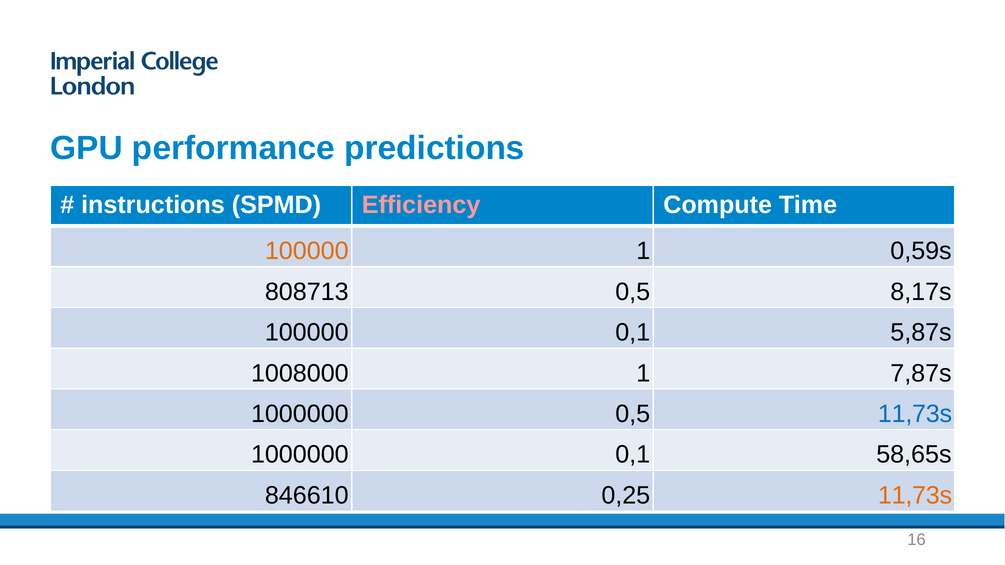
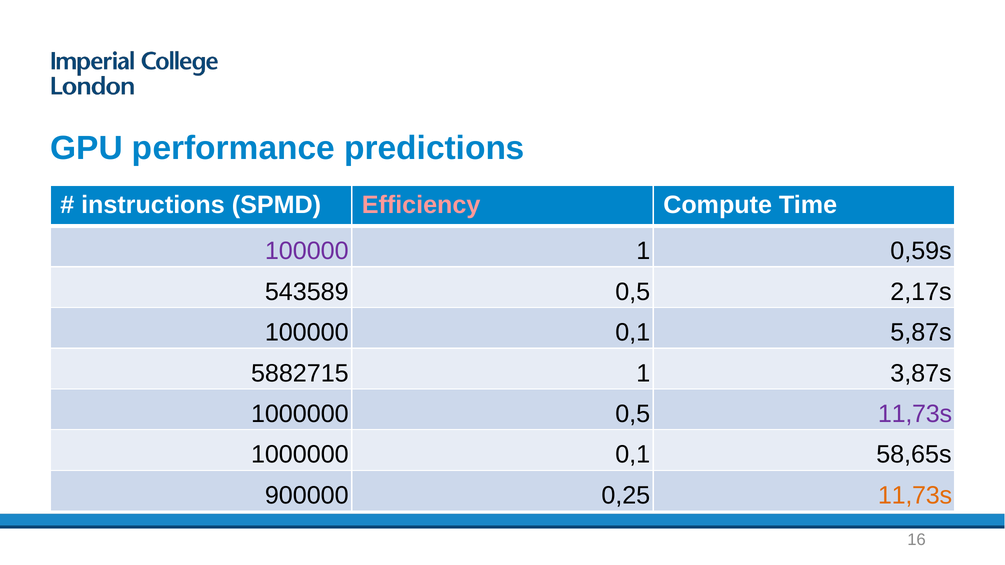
100000 at (307, 251) colour: orange -> purple
808713: 808713 -> 543589
8,17s: 8,17s -> 2,17s
1008000: 1008000 -> 5882715
7,87s: 7,87s -> 3,87s
11,73s at (915, 414) colour: blue -> purple
846610: 846610 -> 900000
